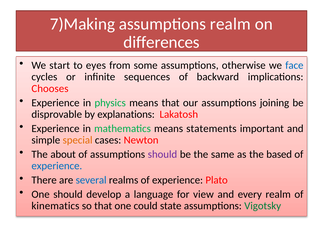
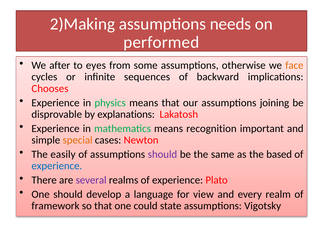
7)Making: 7)Making -> 2)Making
assumptions realm: realm -> needs
differences: differences -> performed
start: start -> after
face colour: blue -> orange
statements: statements -> recognition
about: about -> easily
several colour: blue -> purple
kinematics: kinematics -> framework
Vigotsky colour: green -> black
